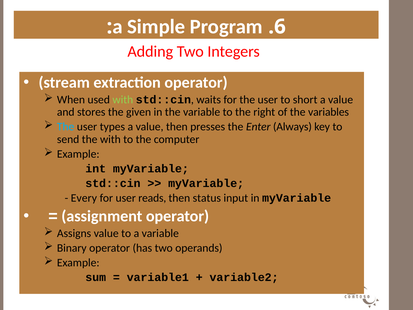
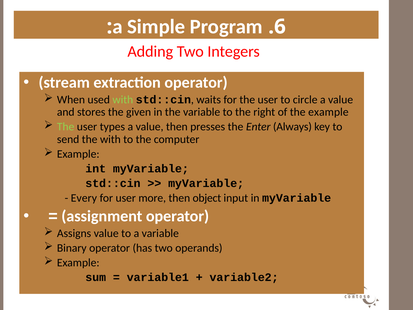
short: short -> circle
the variables: variables -> example
The at (66, 127) colour: light blue -> light green
reads: reads -> more
status: status -> object
